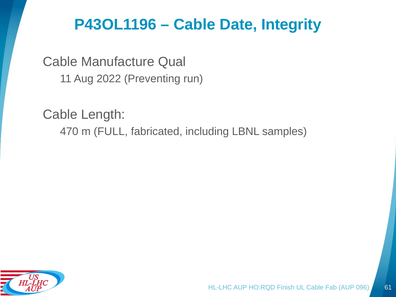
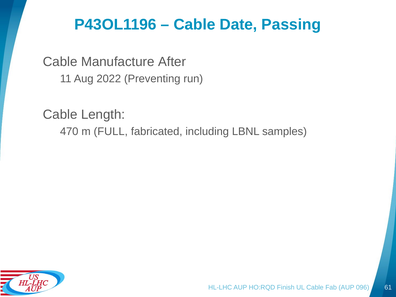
Integrity: Integrity -> Passing
Qual: Qual -> After
